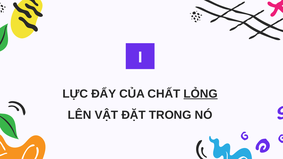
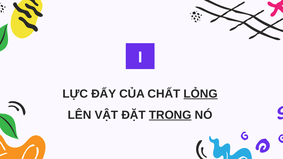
TRONG underline: none -> present
